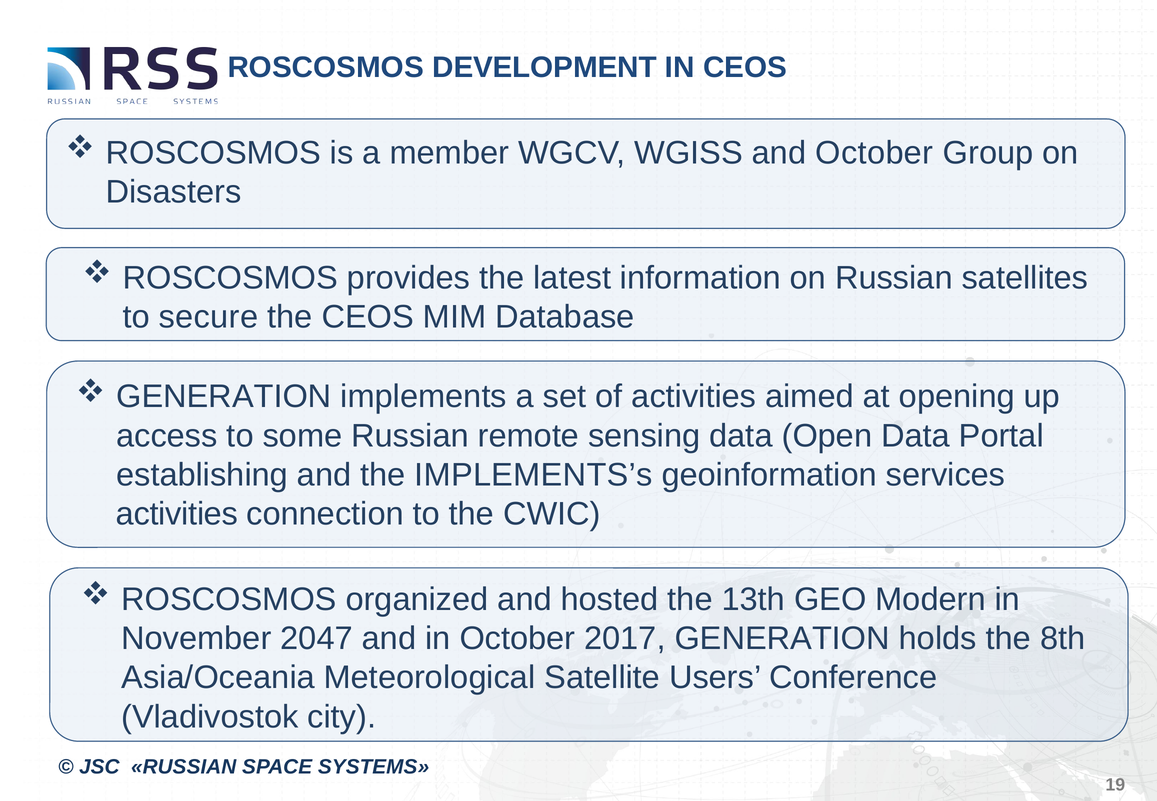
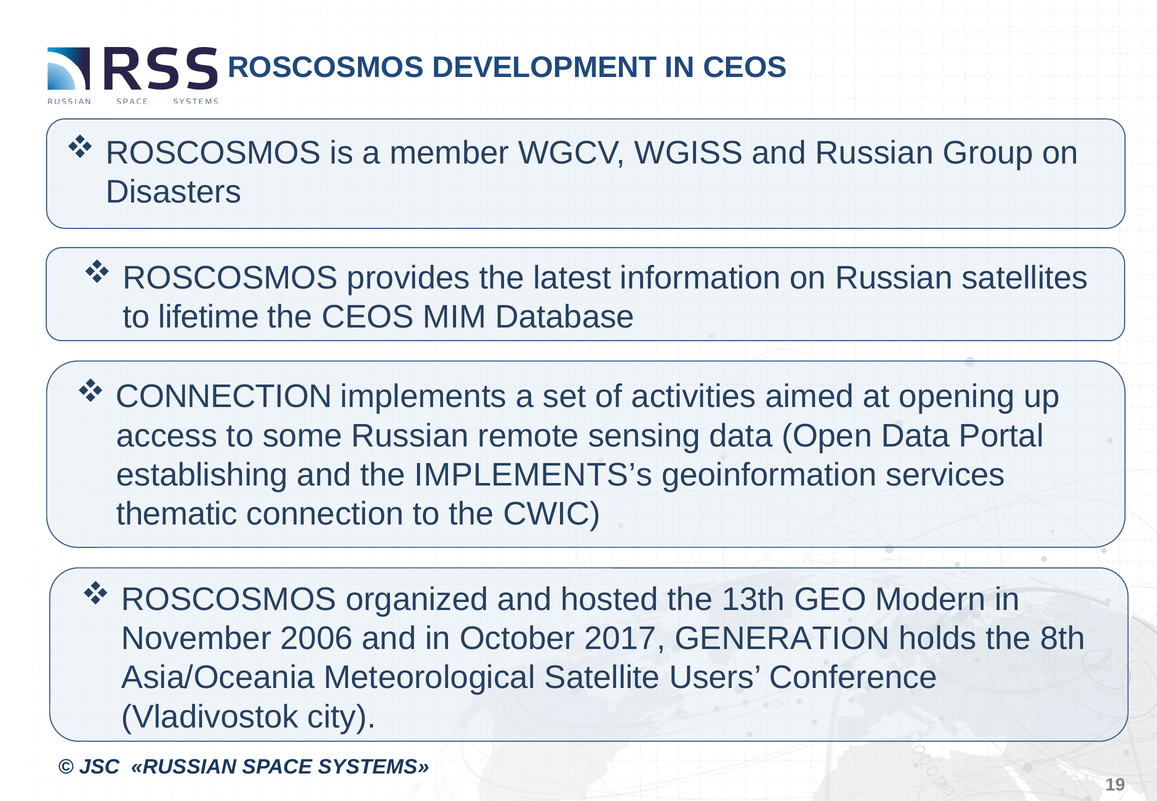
and October: October -> Russian
secure: secure -> lifetime
GENERATION at (224, 397): GENERATION -> CONNECTION
activities at (177, 514): activities -> thematic
2047: 2047 -> 2006
